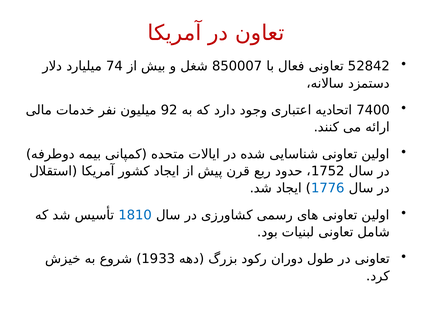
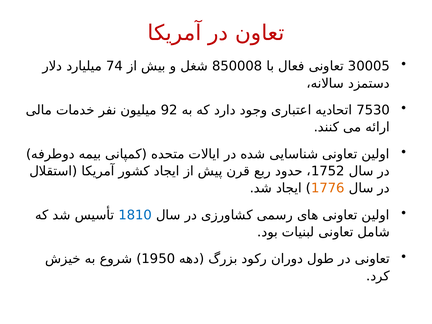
850007: 850007 -> 850008
52842: 52842 -> 30005
7400: 7400 -> 7530
1776 colour: blue -> orange
1933: 1933 -> 1950
